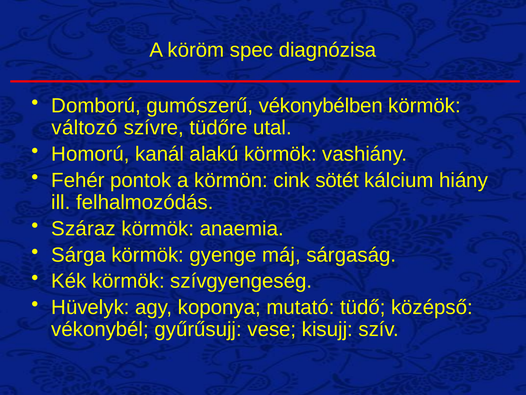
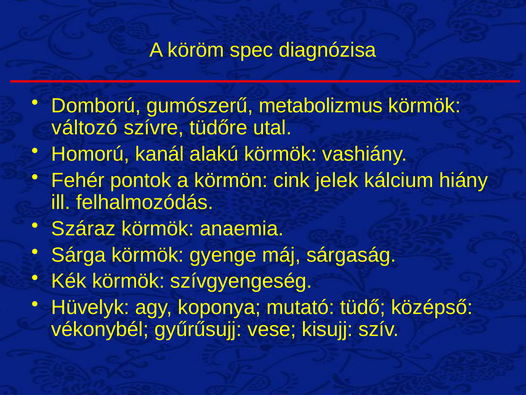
vékonybélben: vékonybélben -> metabolizmus
sötét: sötét -> jelek
